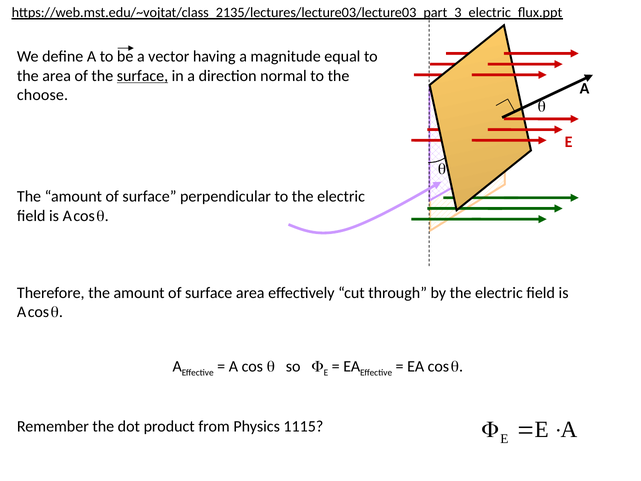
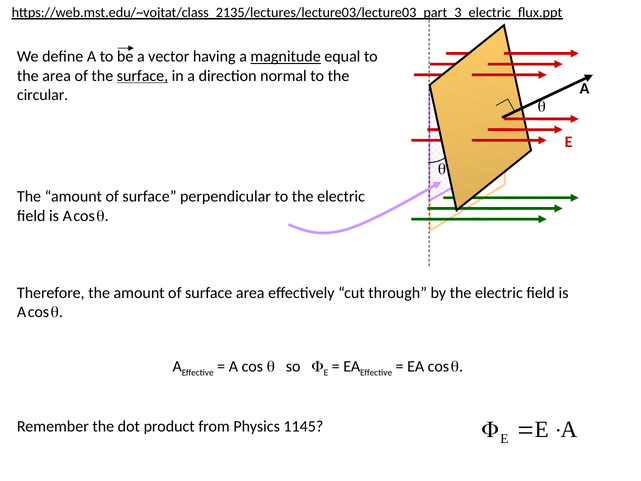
magnitude underline: none -> present
choose: choose -> circular
1115: 1115 -> 1145
